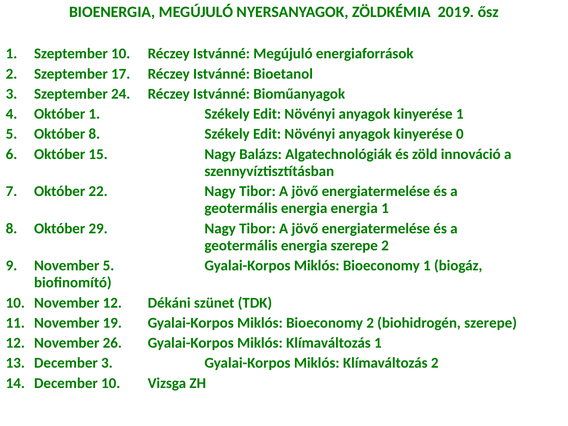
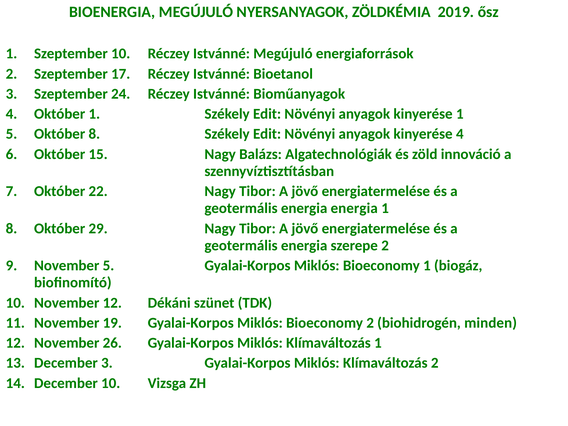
kinyerése 0: 0 -> 4
biohidrogén szerepe: szerepe -> minden
